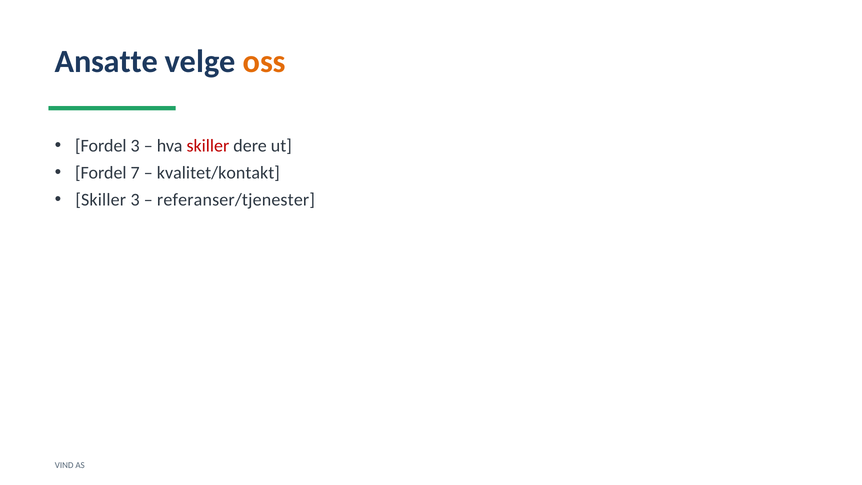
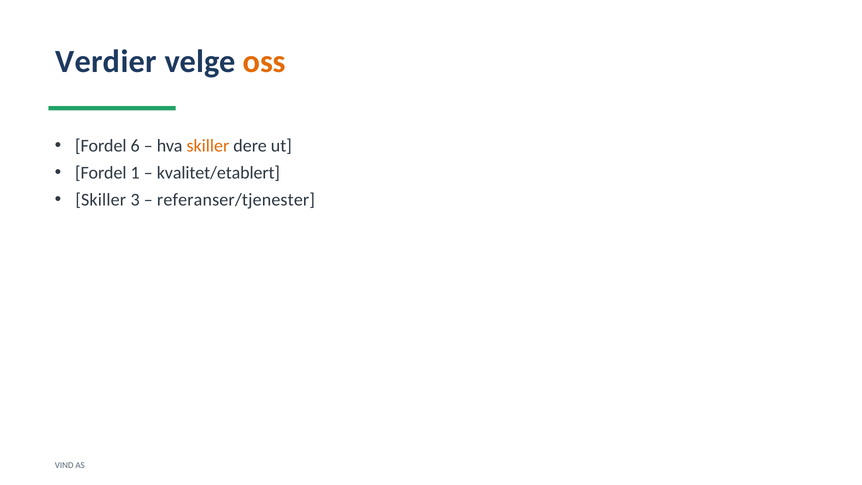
Ansatte: Ansatte -> Verdier
Fordel 3: 3 -> 6
skiller at (208, 146) colour: red -> orange
7: 7 -> 1
kvalitet/kontakt: kvalitet/kontakt -> kvalitet/etablert
